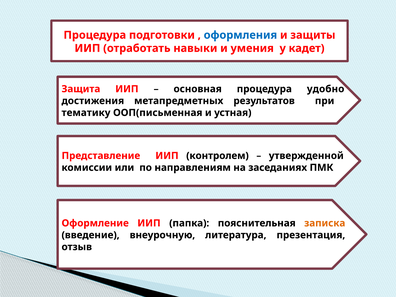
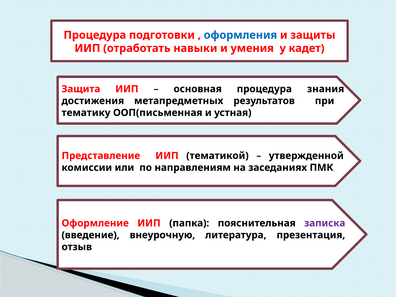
удобно: удобно -> знания
контролем: контролем -> тематикой
записка colour: orange -> purple
